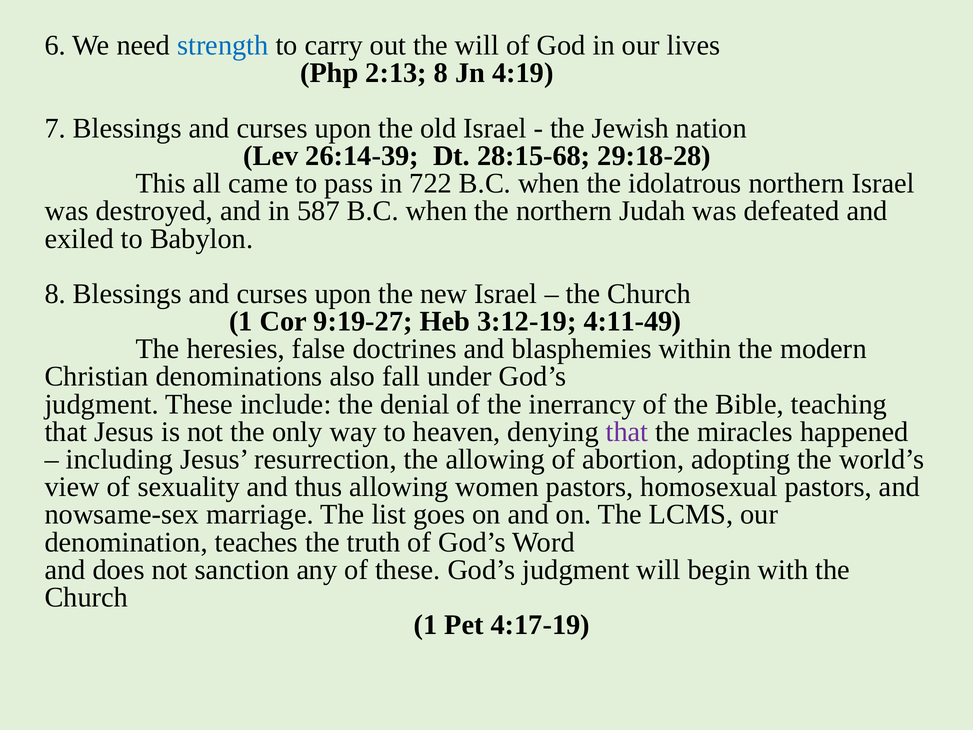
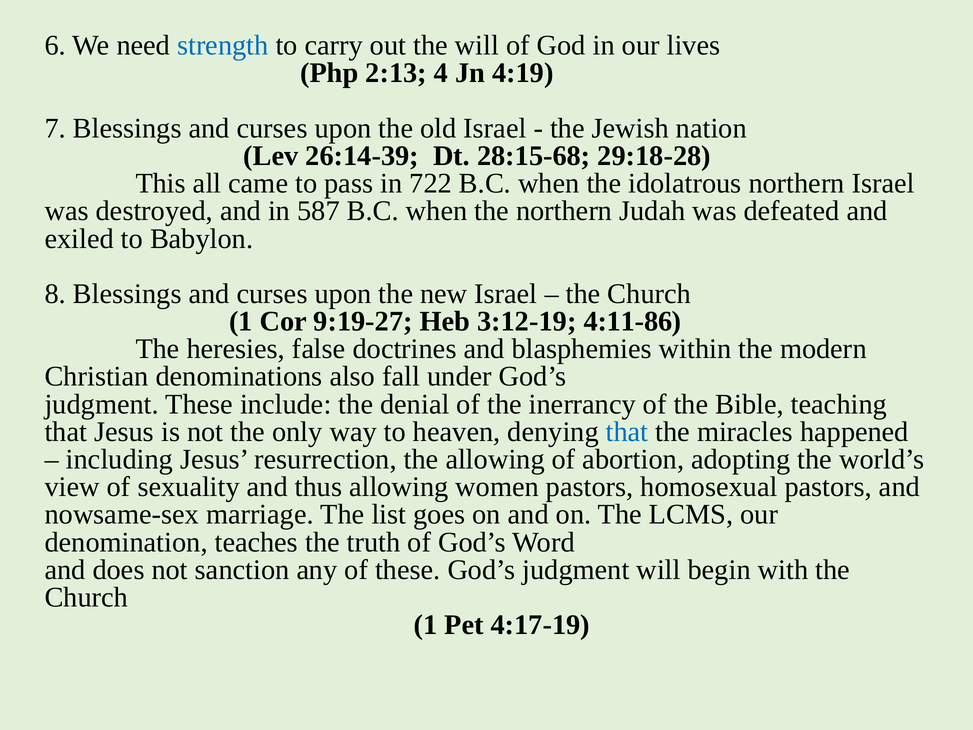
2:13 8: 8 -> 4
4:11-49: 4:11-49 -> 4:11-86
that at (627, 432) colour: purple -> blue
